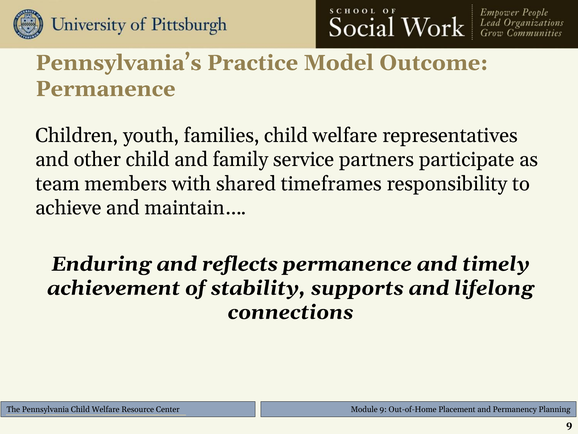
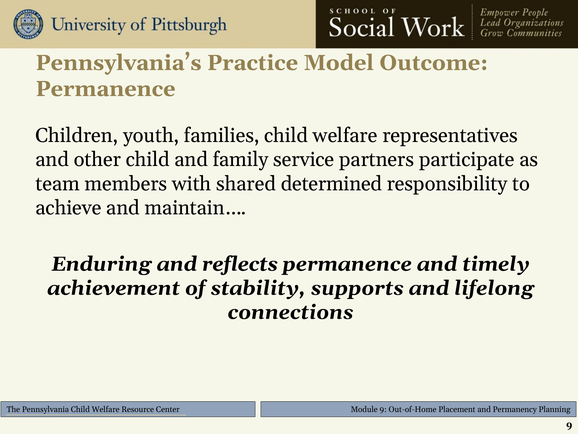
timeframes: timeframes -> determined
